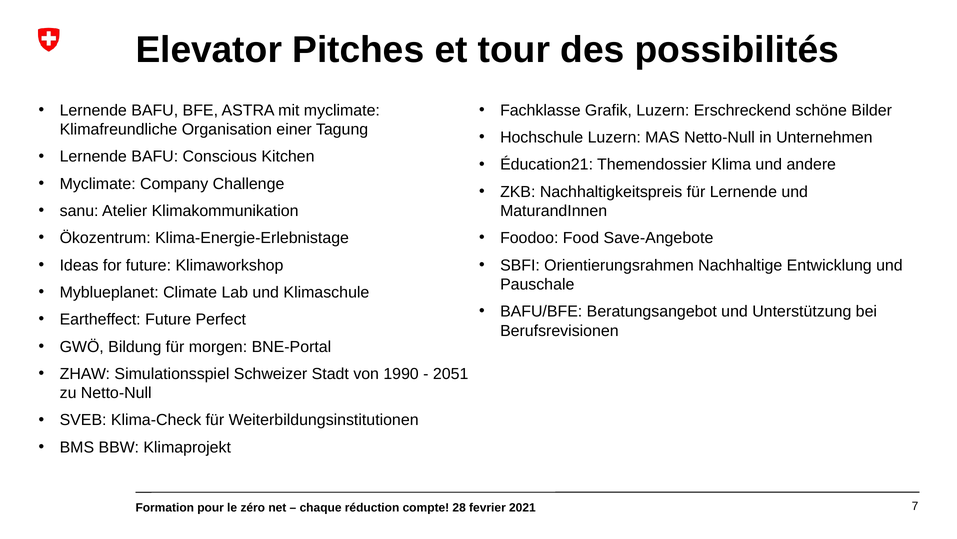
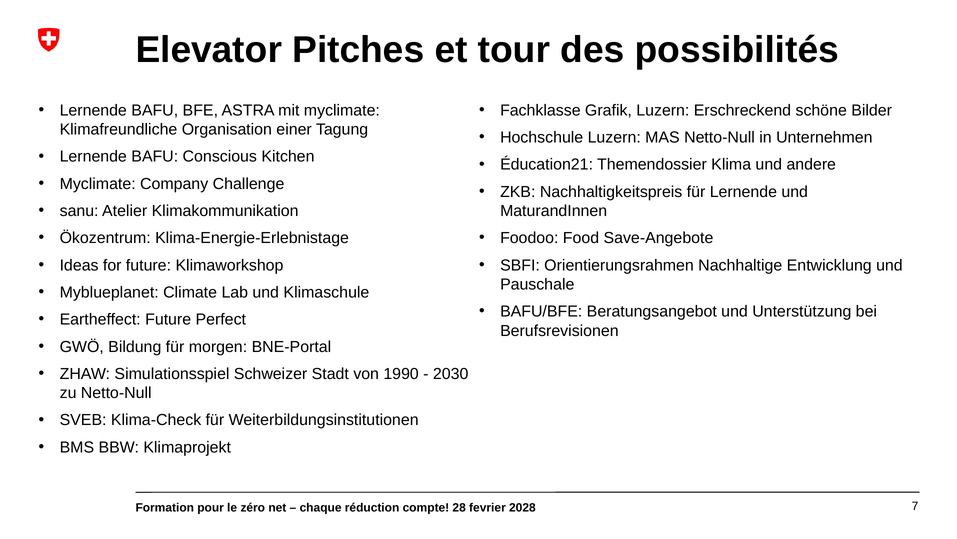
2051: 2051 -> 2030
2021: 2021 -> 2028
